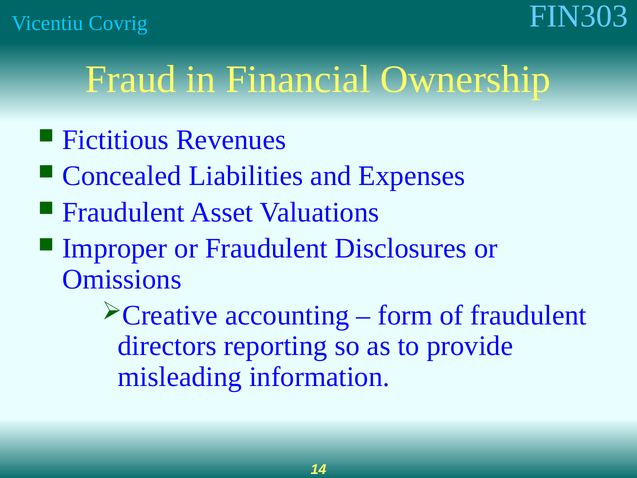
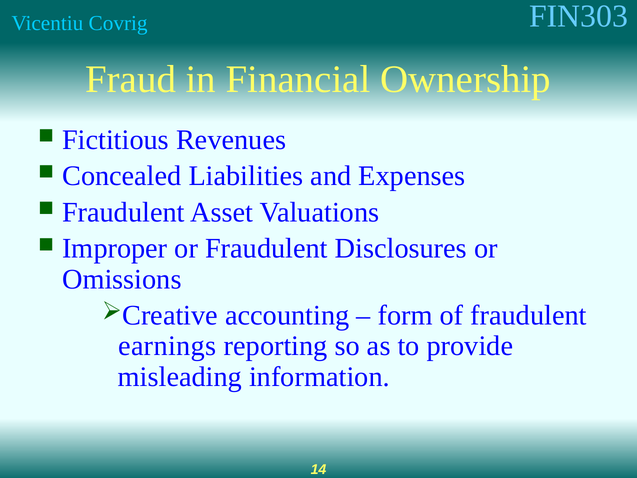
directors: directors -> earnings
